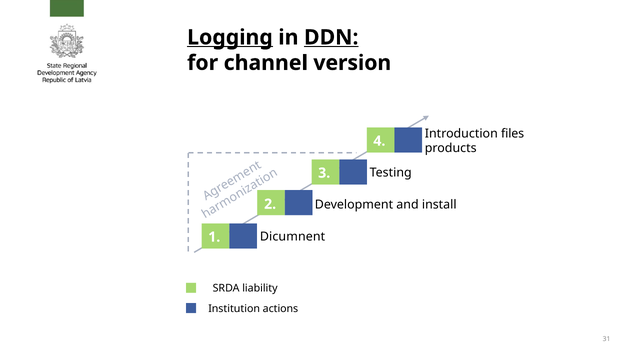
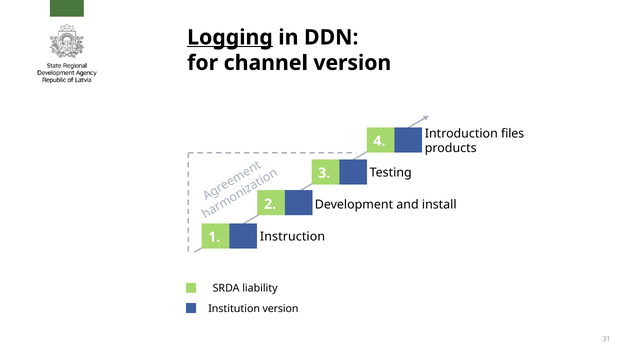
DDN underline: present -> none
Dicumnent: Dicumnent -> Instruction
Institution actions: actions -> version
